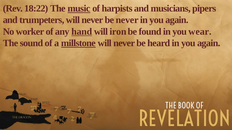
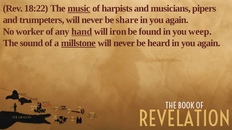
be never: never -> share
wear: wear -> weep
